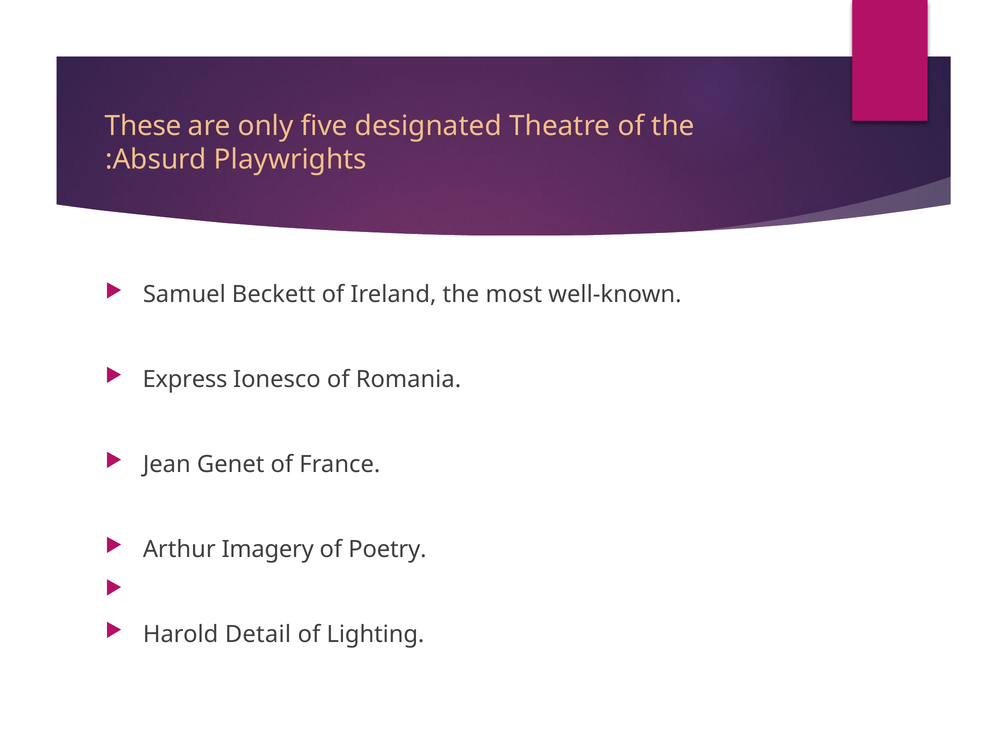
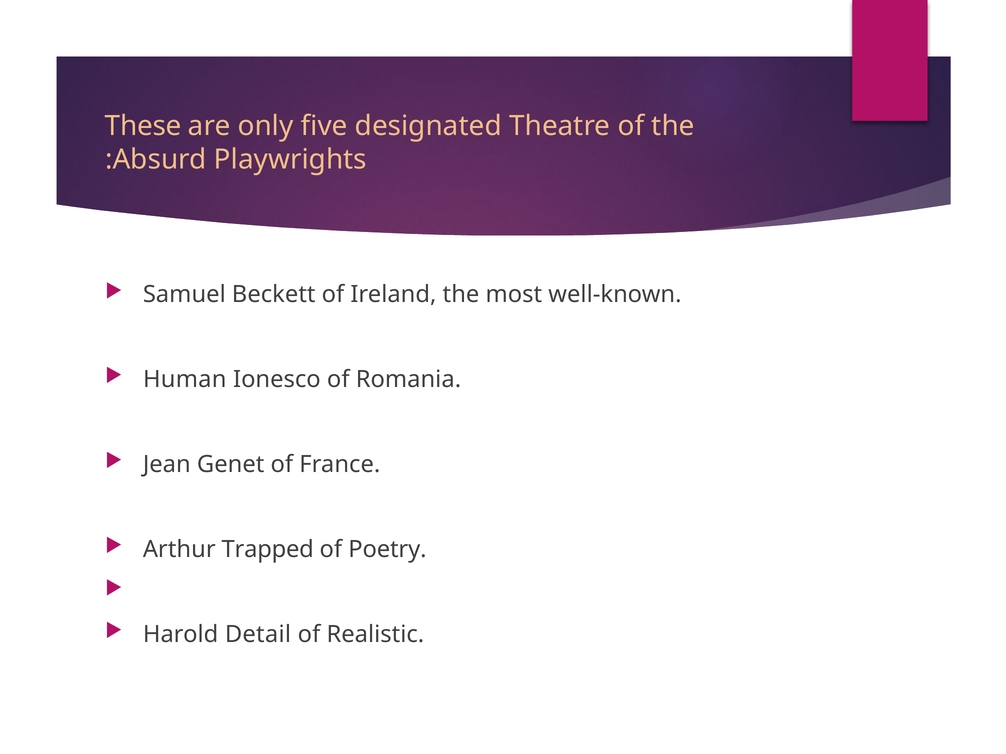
Express: Express -> Human
Imagery: Imagery -> Trapped
Lighting: Lighting -> Realistic
